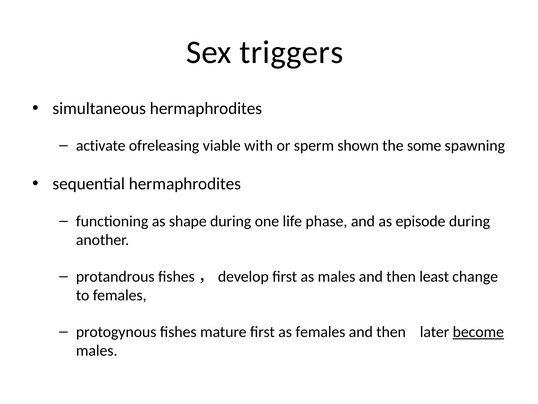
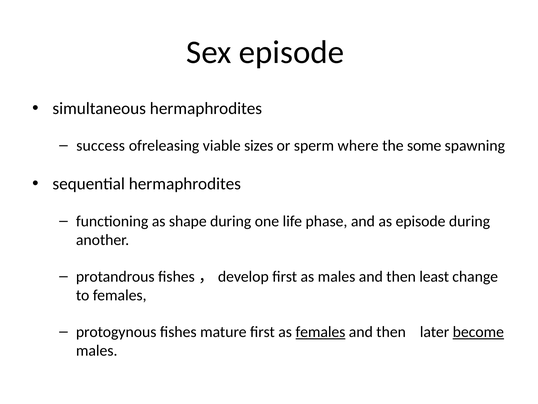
Sex triggers: triggers -> episode
activate: activate -> success
with: with -> sizes
shown: shown -> where
females at (320, 332) underline: none -> present
